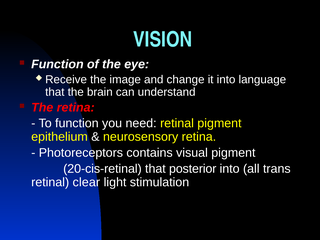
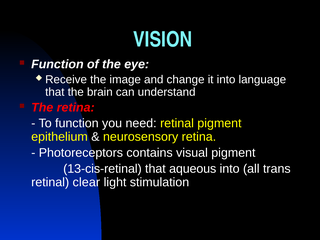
20-cis-retinal: 20-cis-retinal -> 13-cis-retinal
posterior: posterior -> aqueous
